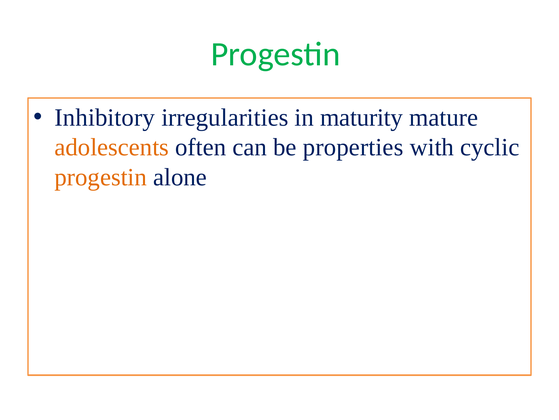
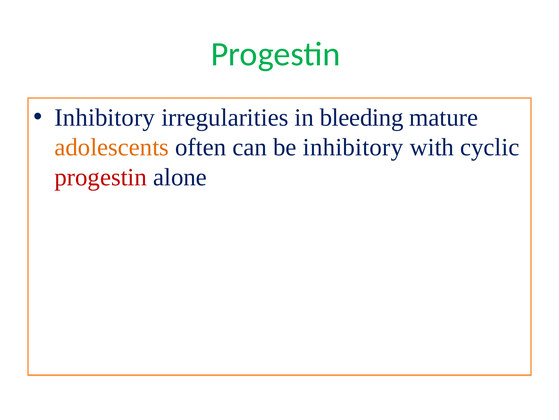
maturity: maturity -> bleeding
be properties: properties -> inhibitory
progestin at (101, 177) colour: orange -> red
